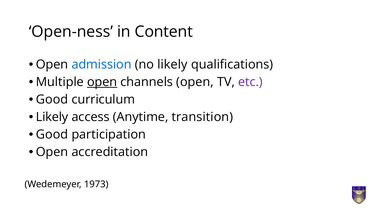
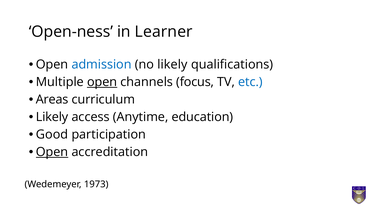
Content: Content -> Learner
channels open: open -> focus
etc colour: purple -> blue
Good at (52, 100): Good -> Areas
transition: transition -> education
Open at (52, 153) underline: none -> present
